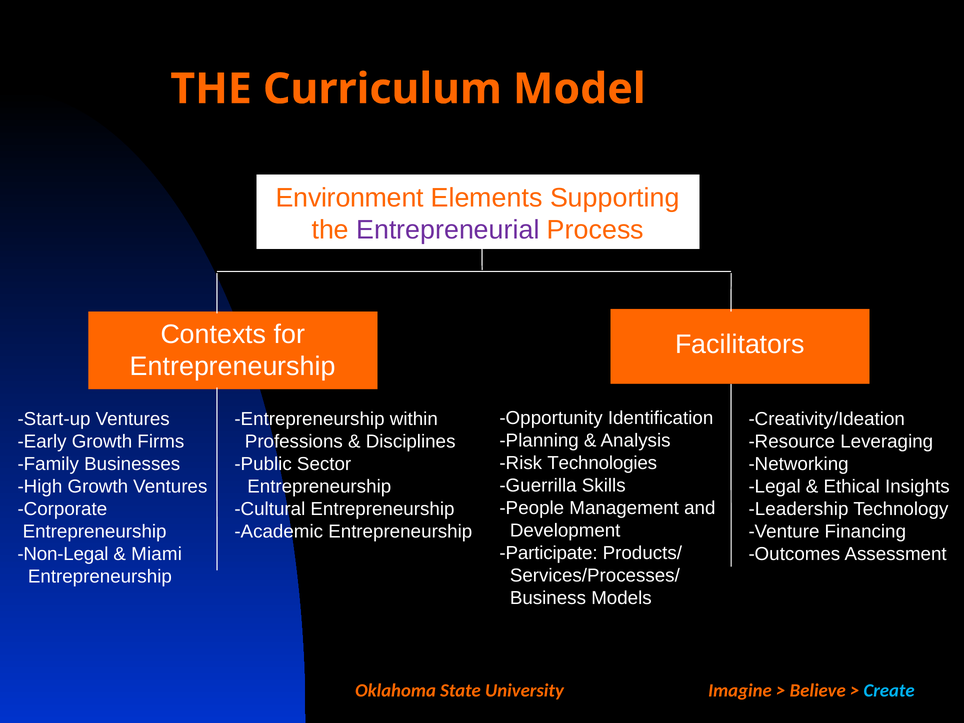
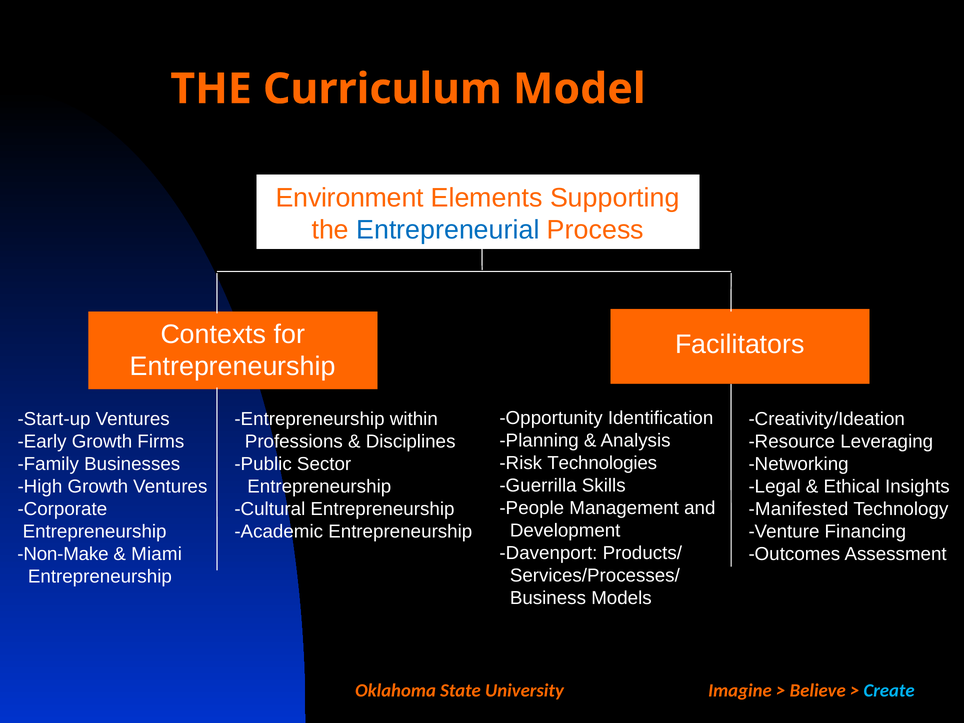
Entrepreneurial colour: purple -> blue
Leadership: Leadership -> Manifested
Participate: Participate -> Davenport
Non-Legal: Non-Legal -> Non-Make
